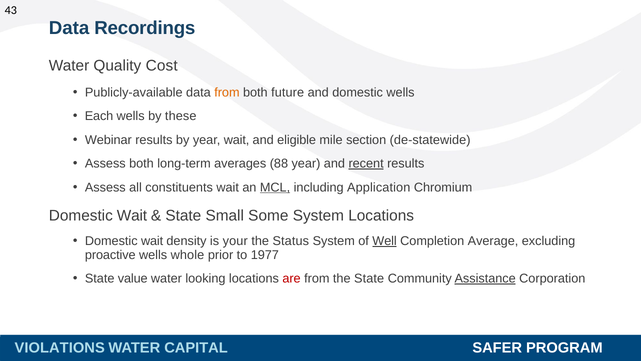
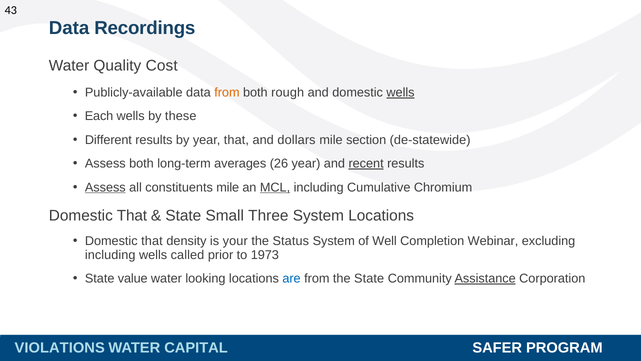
future: future -> rough
wells at (401, 92) underline: none -> present
Webinar: Webinar -> Different
year wait: wait -> that
eligible: eligible -> dollars
88: 88 -> 26
Assess at (105, 187) underline: none -> present
constituents wait: wait -> mile
Application: Application -> Cumulative
Wait at (132, 216): Wait -> That
Some: Some -> Three
wait at (152, 241): wait -> that
Well underline: present -> none
Average: Average -> Webinar
proactive at (110, 255): proactive -> including
whole: whole -> called
1977: 1977 -> 1973
are colour: red -> blue
